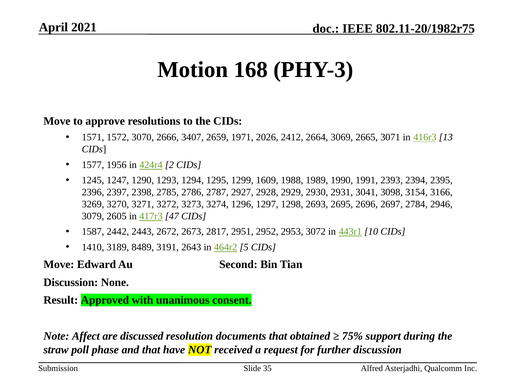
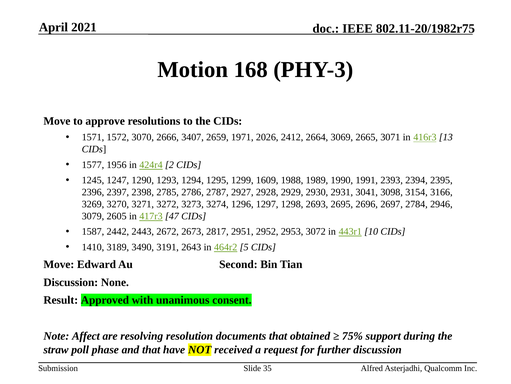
8489: 8489 -> 3490
discussed: discussed -> resolving
